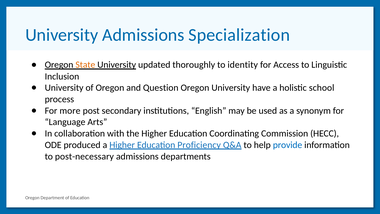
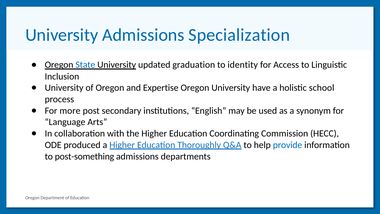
State colour: orange -> blue
thoroughly: thoroughly -> graduation
Question: Question -> Expertise
Proficiency: Proficiency -> Thoroughly
post-necessary: post-necessary -> post-something
